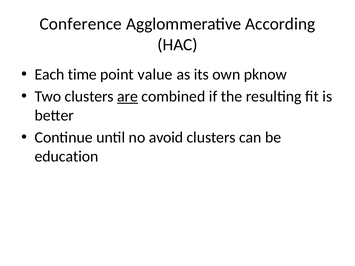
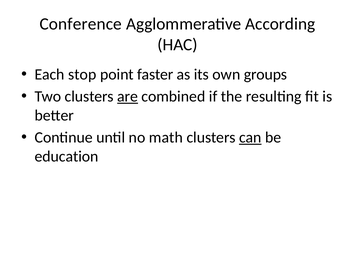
time: time -> stop
value: value -> faster
pknow: pknow -> groups
avoid: avoid -> math
can underline: none -> present
